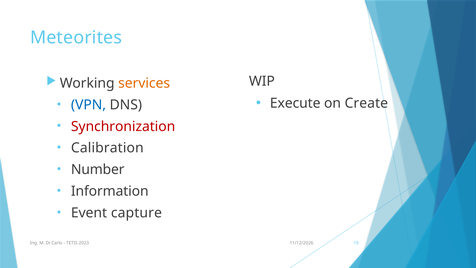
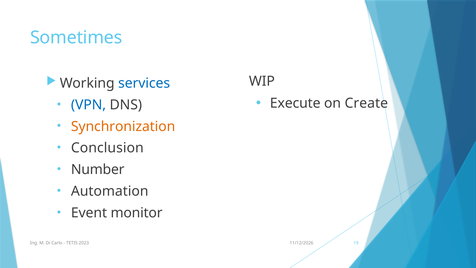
Meteorites: Meteorites -> Sometimes
services colour: orange -> blue
Synchronization colour: red -> orange
Calibration: Calibration -> Conclusion
Information: Information -> Automation
capture: capture -> monitor
